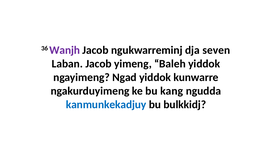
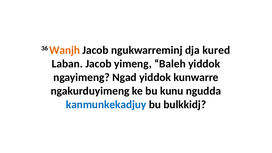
Wanjh colour: purple -> orange
seven: seven -> kured
kang: kang -> kunu
